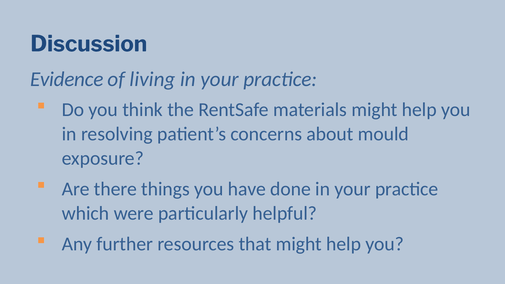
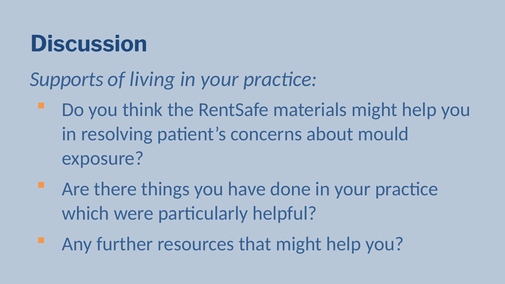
Evidence: Evidence -> Supports
